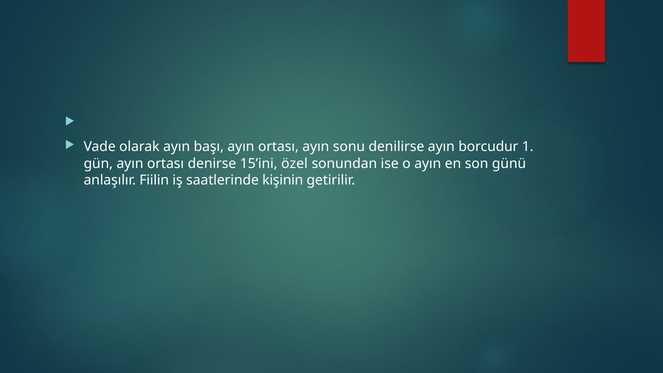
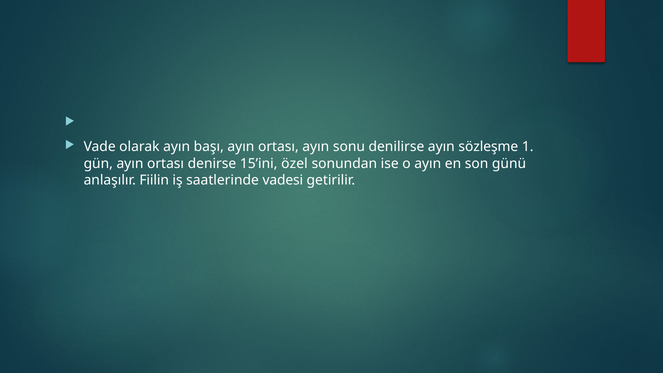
borcudur: borcudur -> sözleşme
kişinin: kişinin -> vadesi
